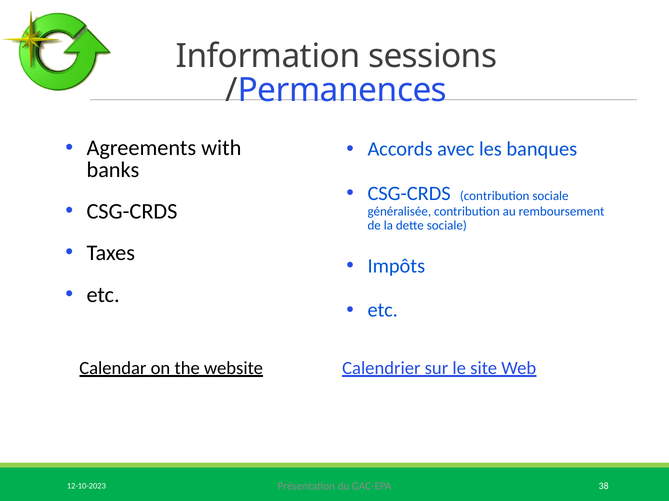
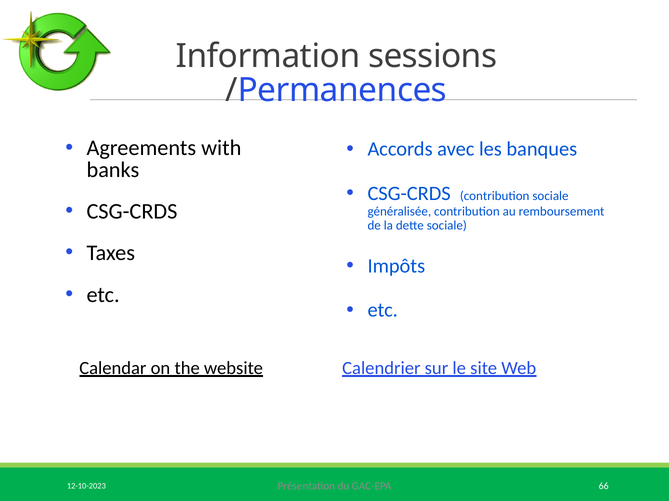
38: 38 -> 66
